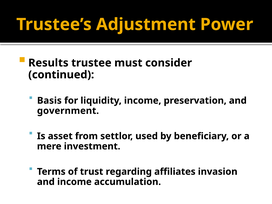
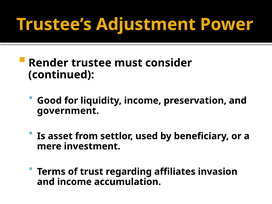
Results: Results -> Render
Basis: Basis -> Good
